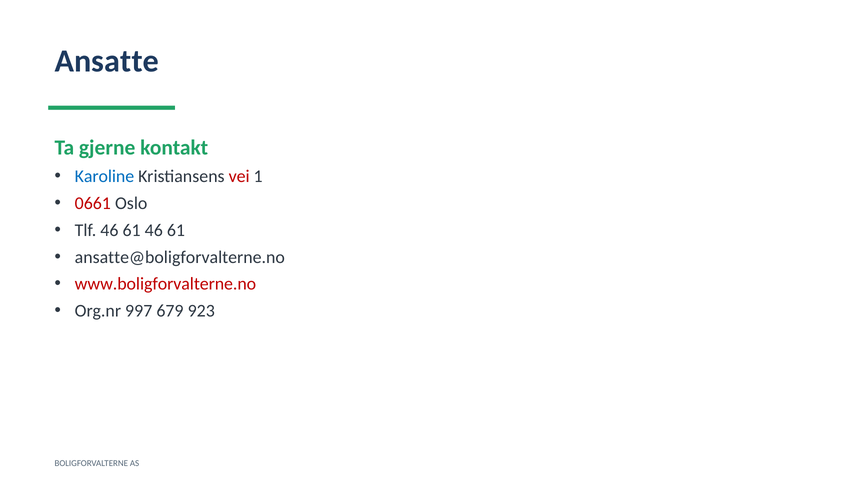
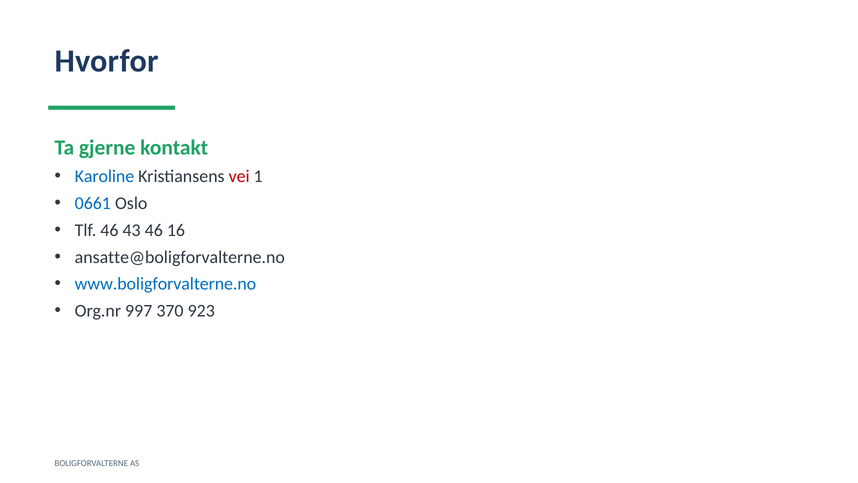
Ansatte: Ansatte -> Hvorfor
0661 colour: red -> blue
Tlf 46 61: 61 -> 43
61 at (176, 230): 61 -> 16
www.boligforvalterne.no colour: red -> blue
679: 679 -> 370
